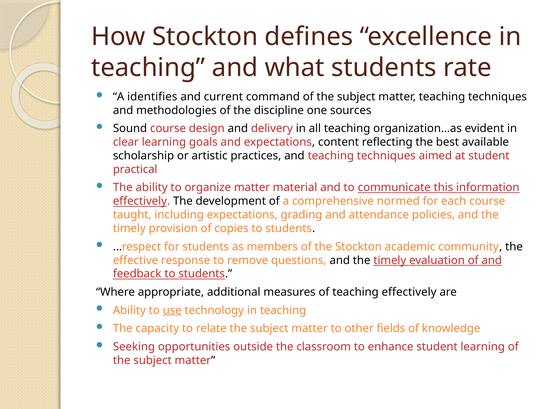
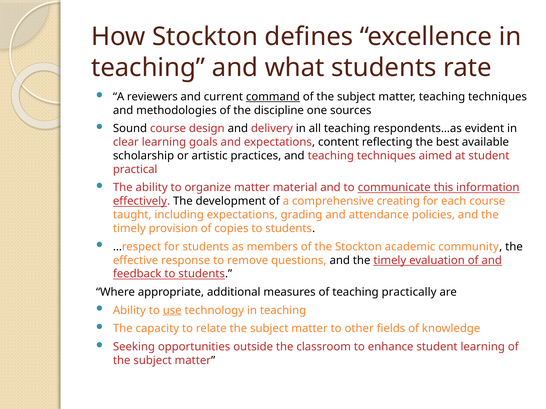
identifies: identifies -> reviewers
command underline: none -> present
organization…as: organization…as -> respondents…as
normed: normed -> creating
teaching effectively: effectively -> practically
